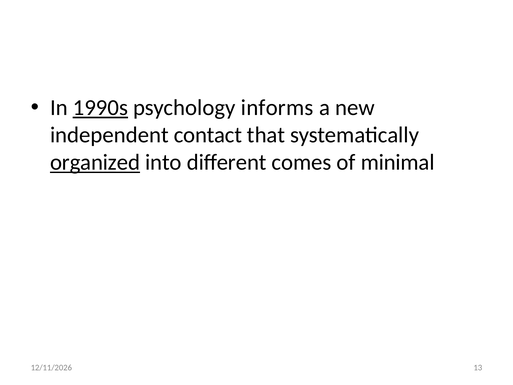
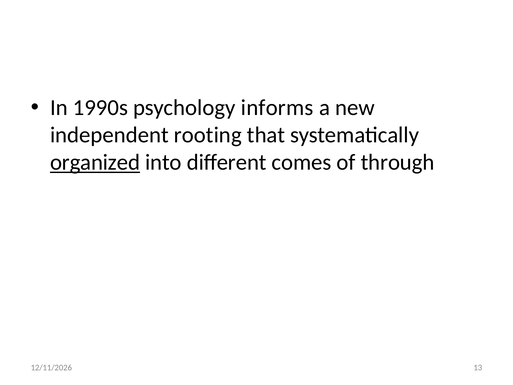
1990s underline: present -> none
contact: contact -> rooting
minimal: minimal -> through
